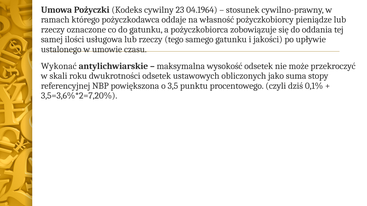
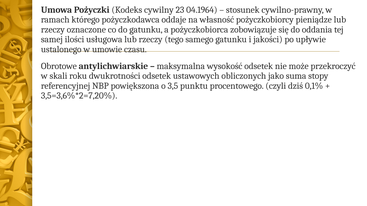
Wykonać: Wykonać -> Obrotowe
